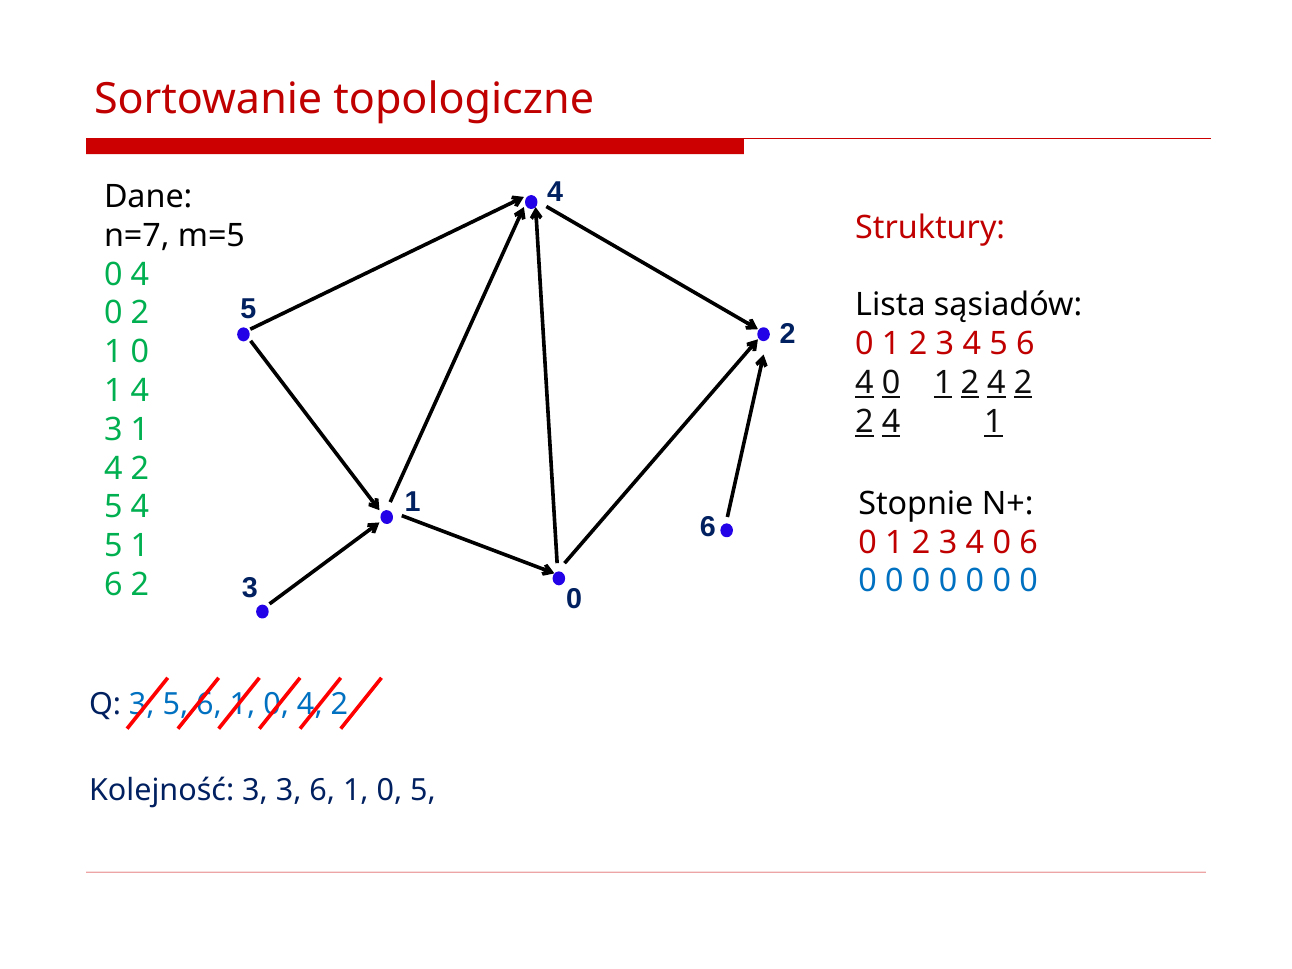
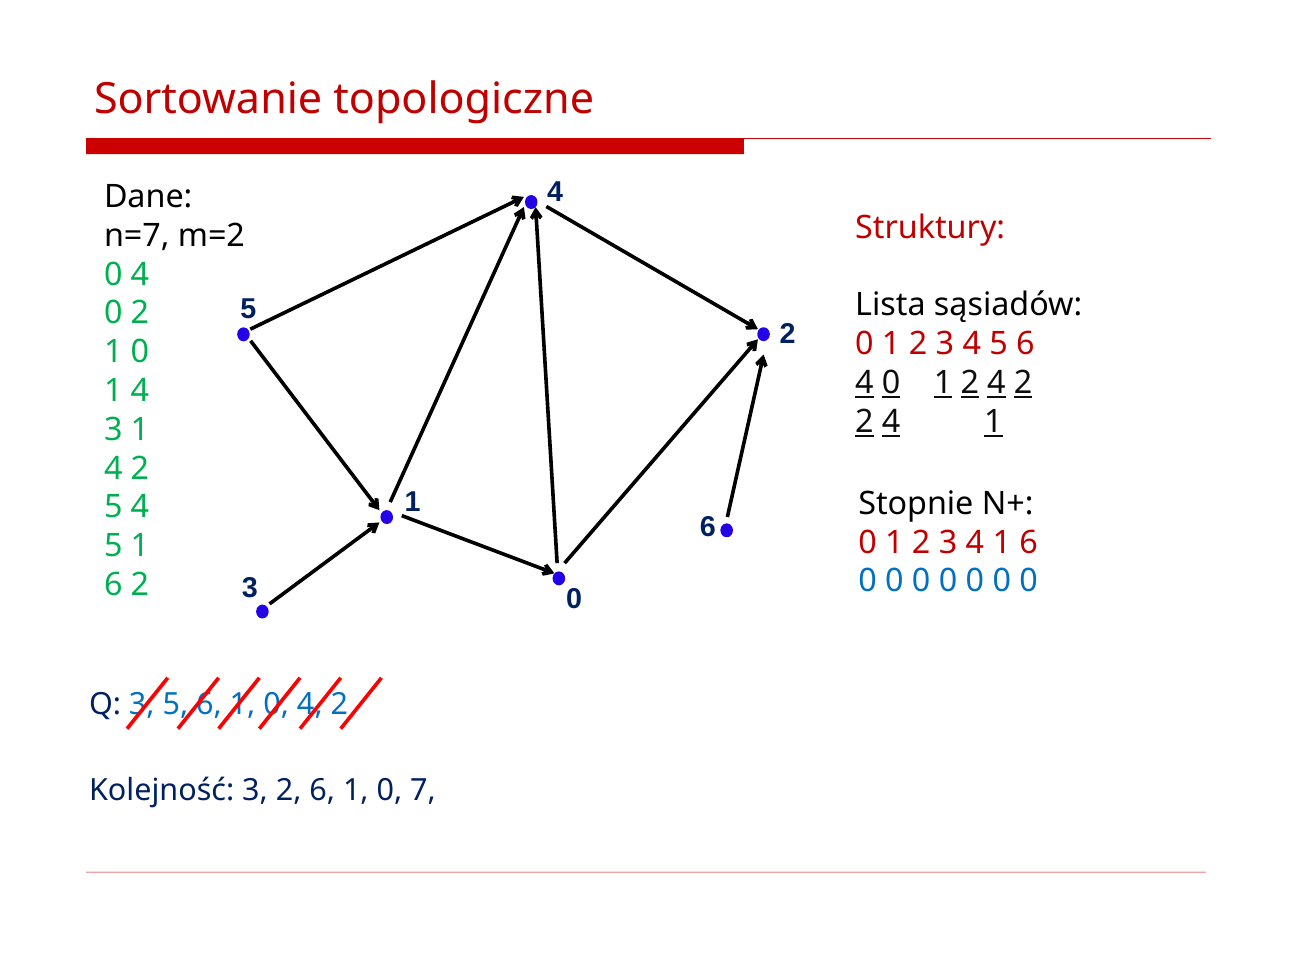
m=5: m=5 -> m=2
3 4 0: 0 -> 1
3 3: 3 -> 2
0 5: 5 -> 7
